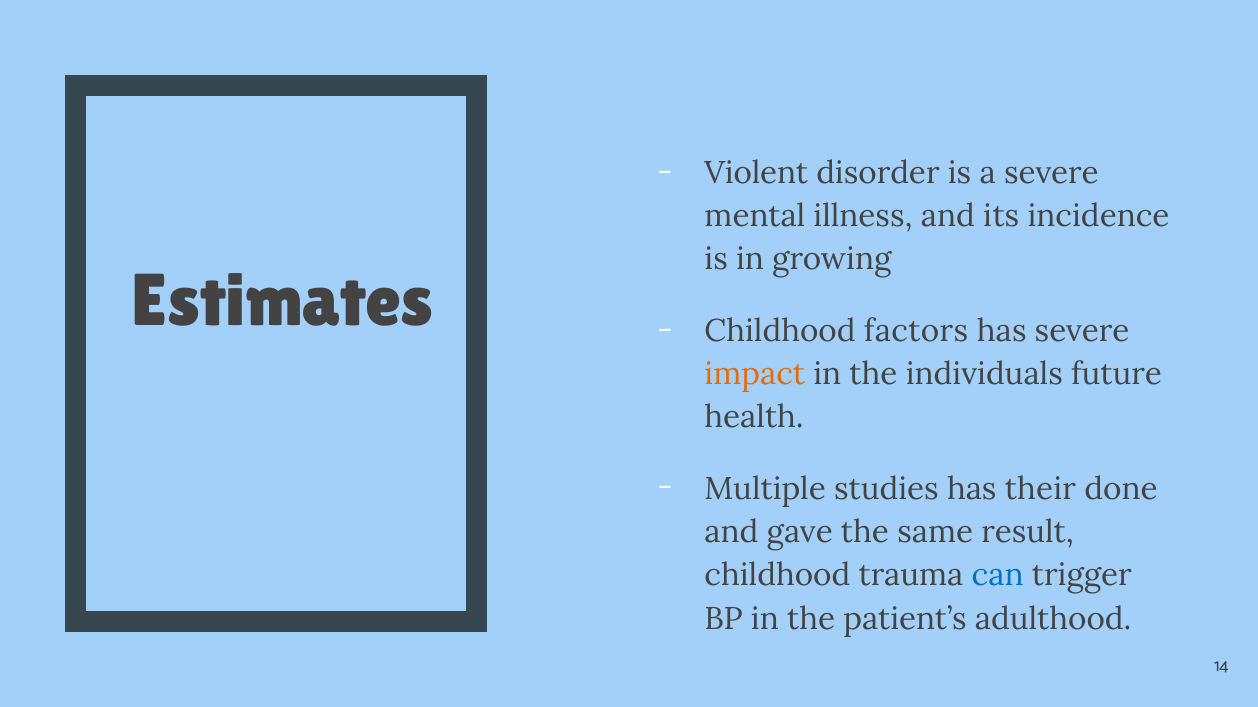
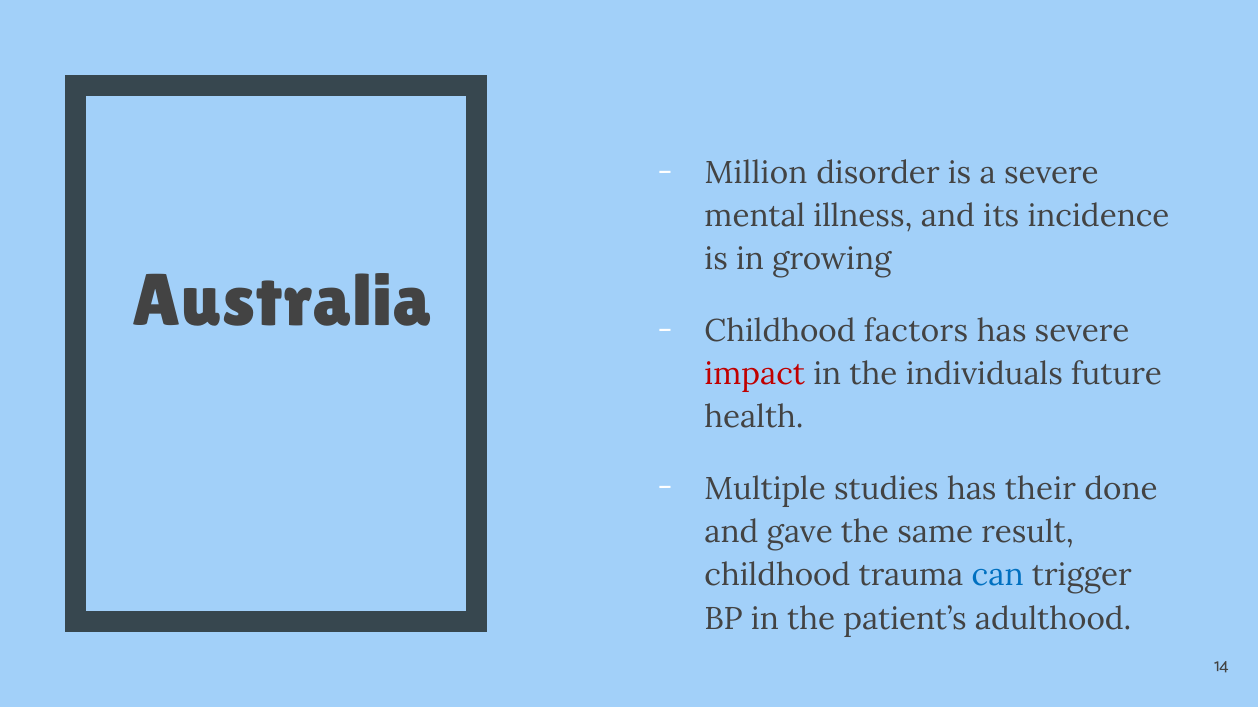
Violent: Violent -> Million
Estimates: Estimates -> Australia
impact colour: orange -> red
